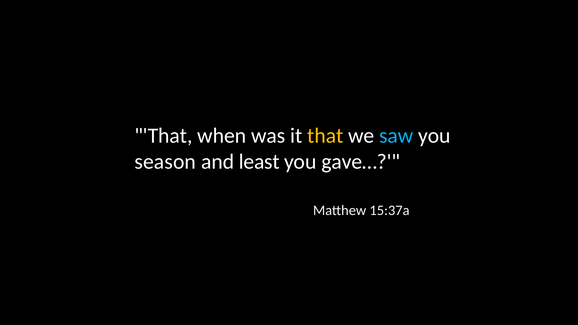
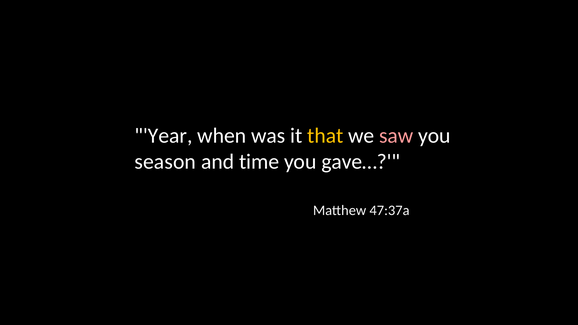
That at (163, 136): That -> Year
saw colour: light blue -> pink
least: least -> time
15:37a: 15:37a -> 47:37a
